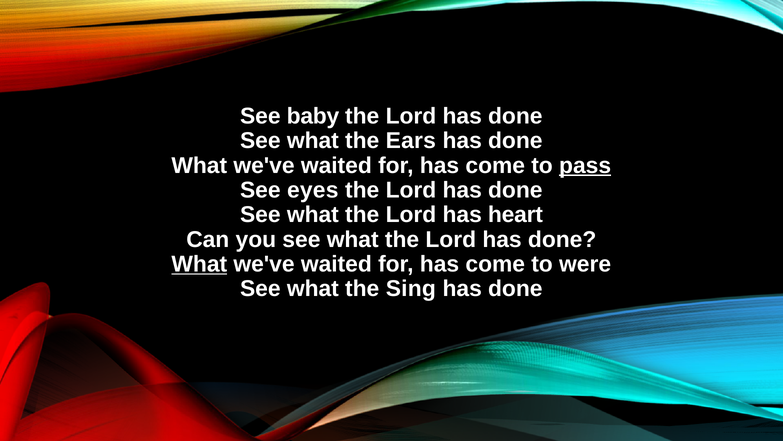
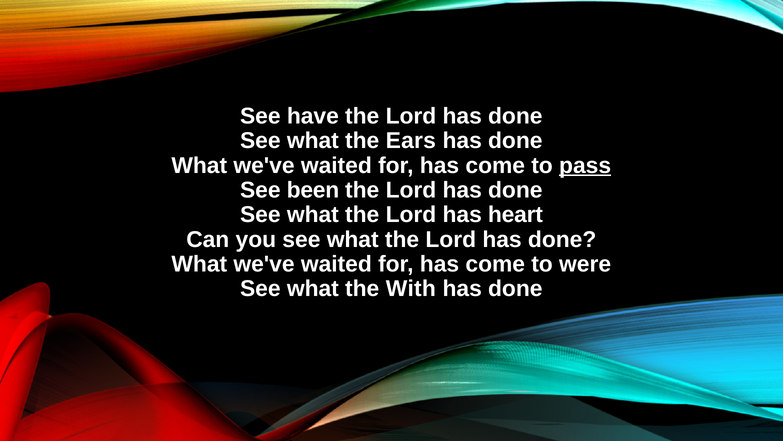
baby: baby -> have
eyes: eyes -> been
What at (199, 264) underline: present -> none
Sing: Sing -> With
